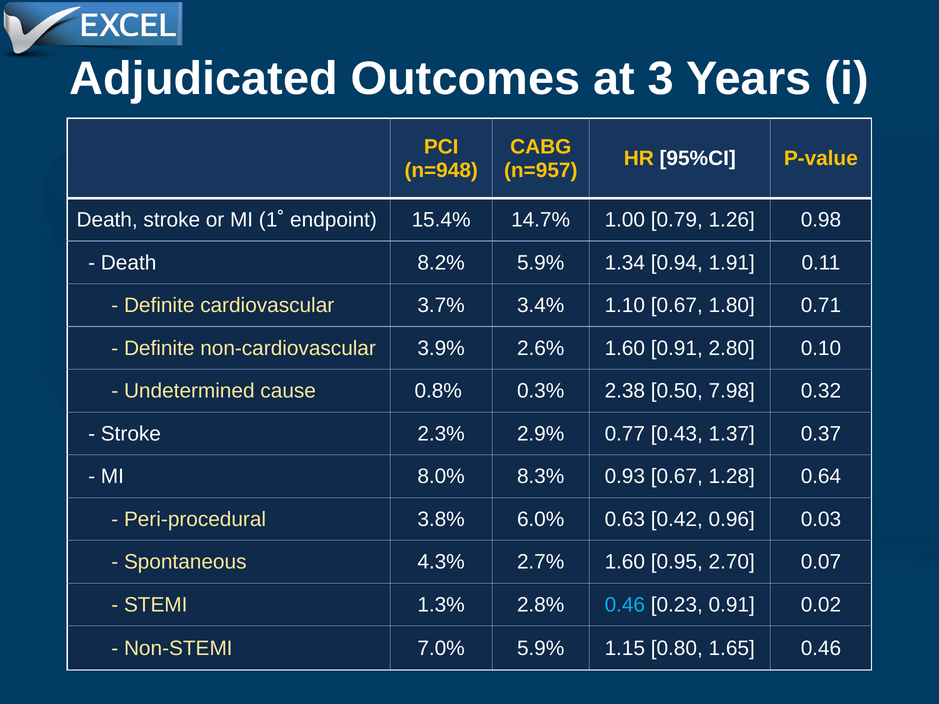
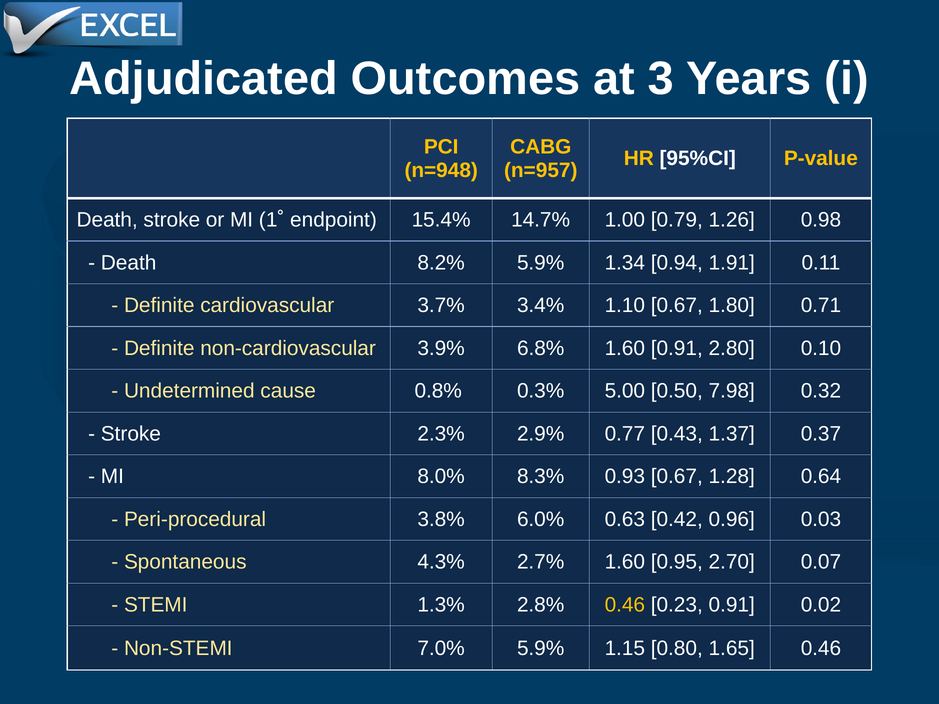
2.6%: 2.6% -> 6.8%
2.38: 2.38 -> 5.00
0.46 at (625, 605) colour: light blue -> yellow
